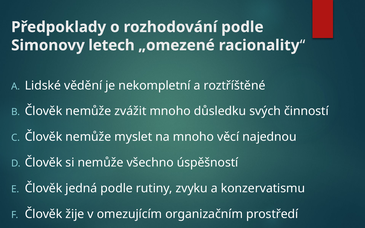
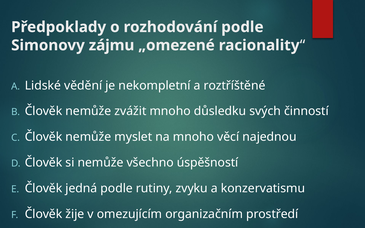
letech: letech -> zájmu
